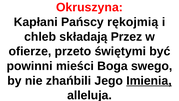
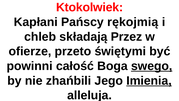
Okruszyna: Okruszyna -> Ktokolwiek
mieści: mieści -> całość
swego underline: none -> present
